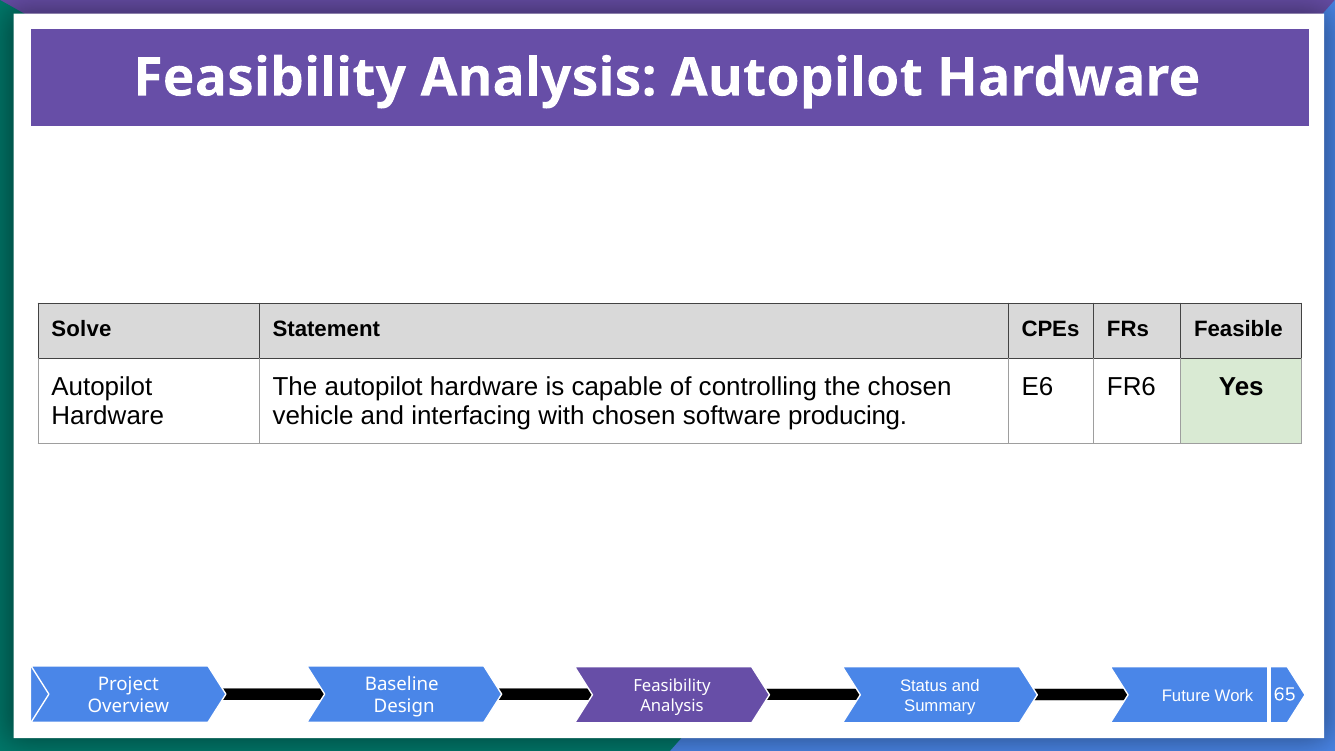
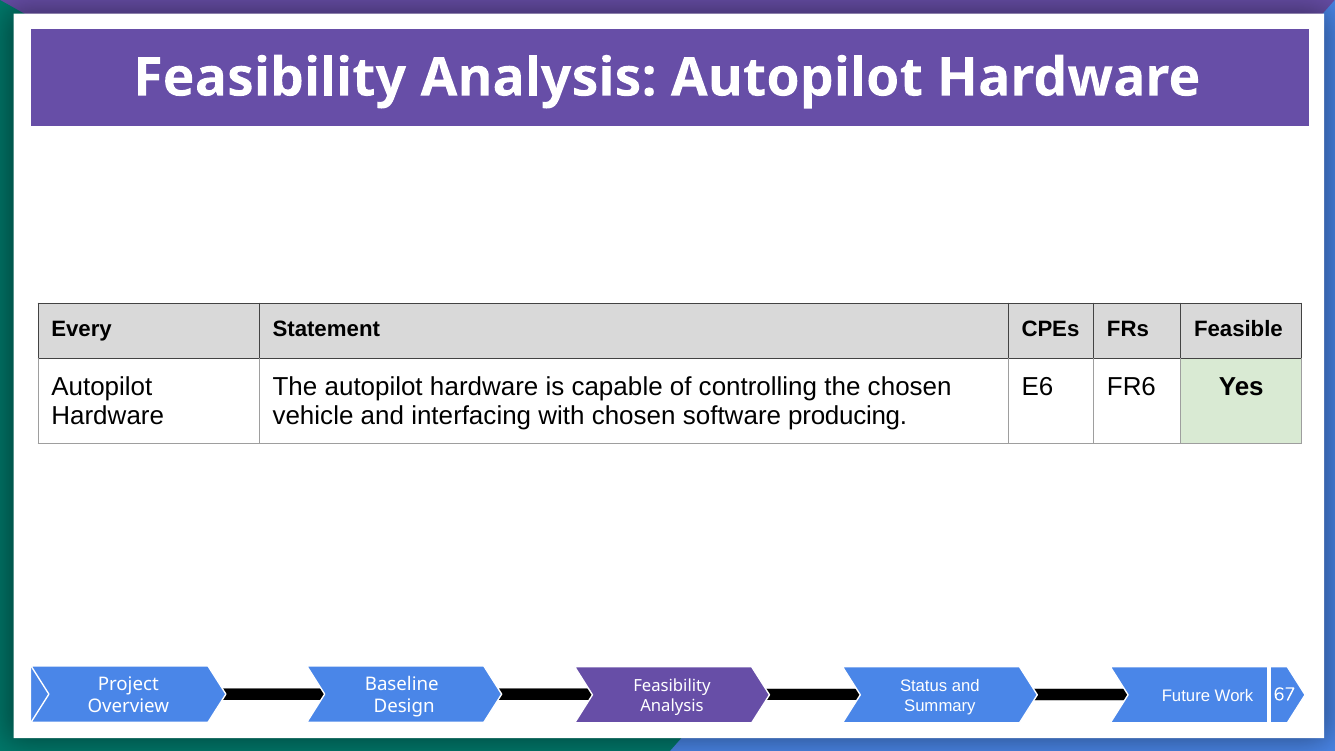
Solve: Solve -> Every
65: 65 -> 67
